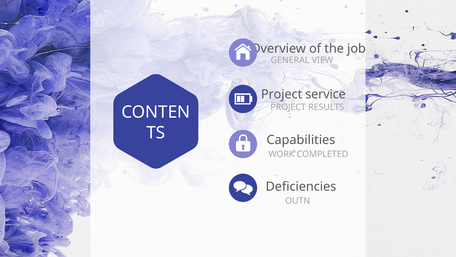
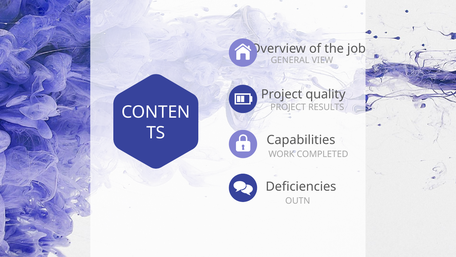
service: service -> quality
